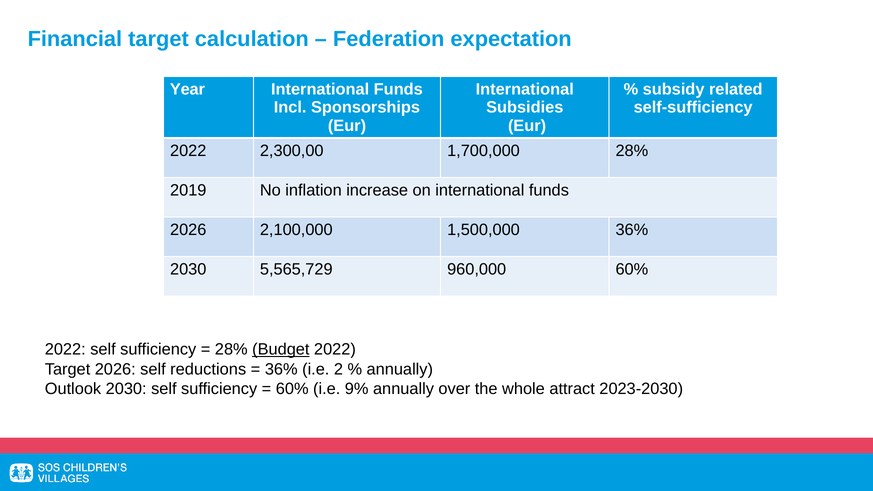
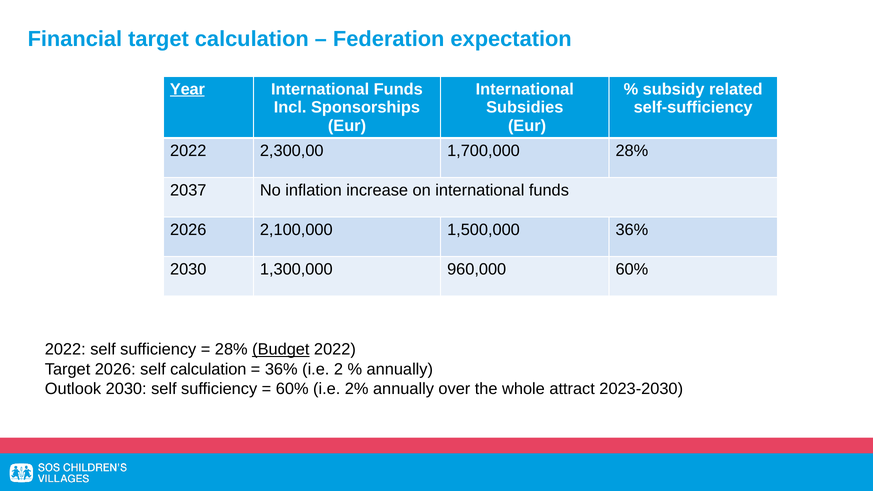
Year underline: none -> present
2019: 2019 -> 2037
5,565,729: 5,565,729 -> 1,300,000
self reductions: reductions -> calculation
9%: 9% -> 2%
